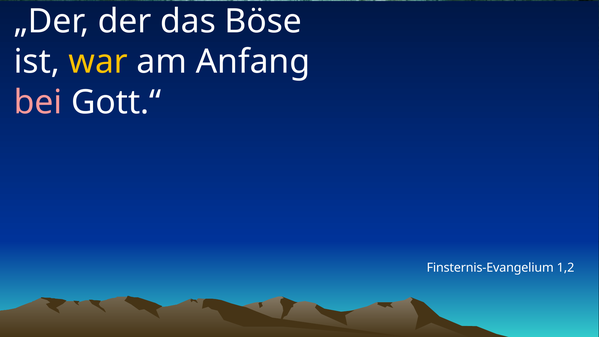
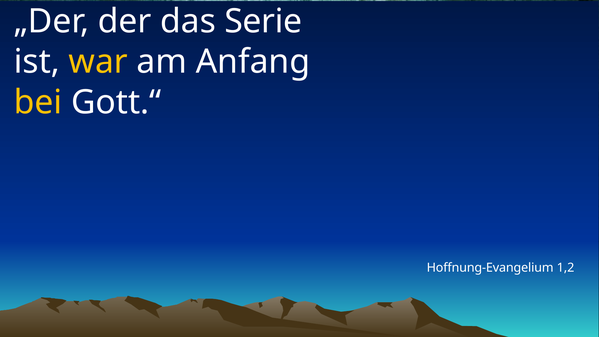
Böse: Böse -> Serie
bei colour: pink -> yellow
Finsternis-Evangelium: Finsternis-Evangelium -> Hoffnung-Evangelium
